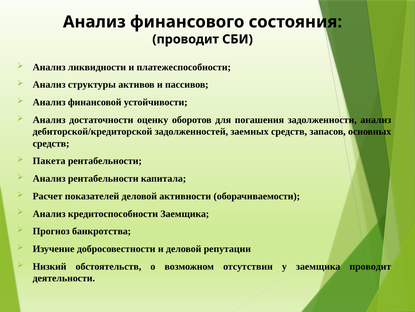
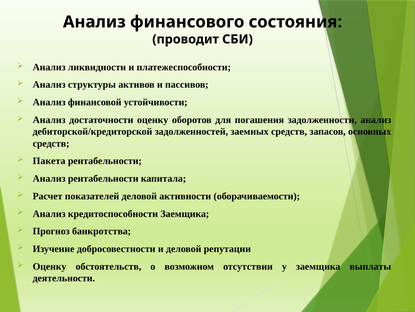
Низкий at (50, 266): Низкий -> Оценку
заемщика проводит: проводит -> выплаты
